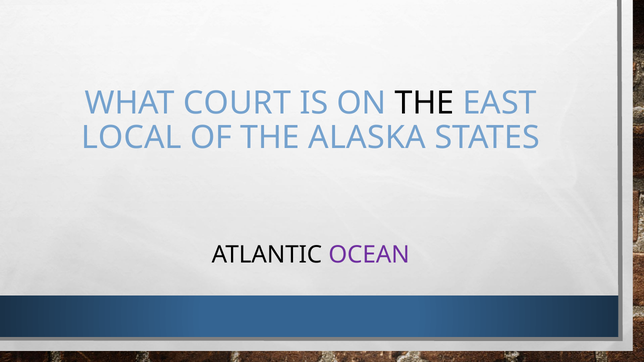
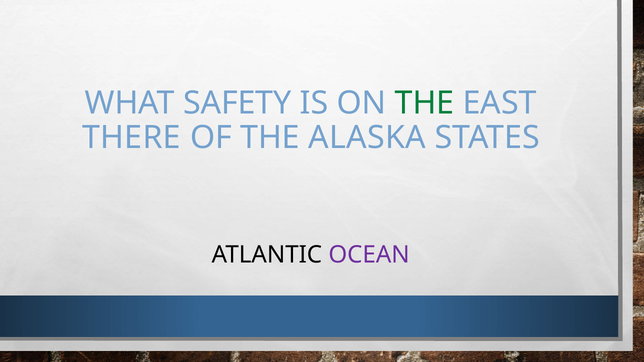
COURT: COURT -> SAFETY
THE at (424, 103) colour: black -> green
LOCAL: LOCAL -> THERE
